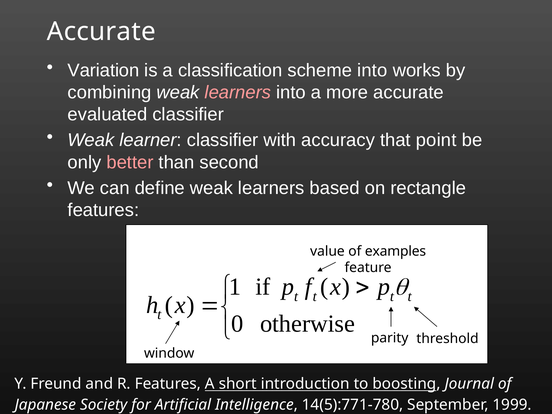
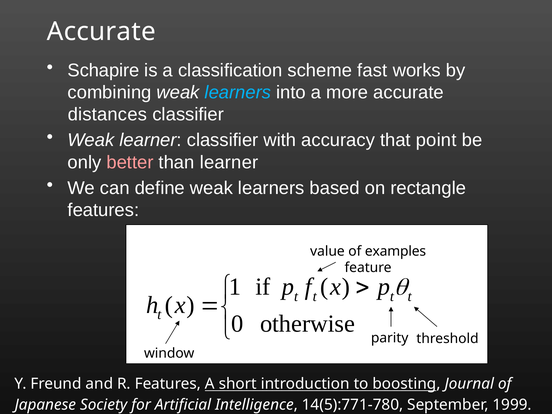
Variation: Variation -> Schapire
scheme into: into -> fast
learners at (238, 92) colour: pink -> light blue
evaluated: evaluated -> distances
than second: second -> learner
